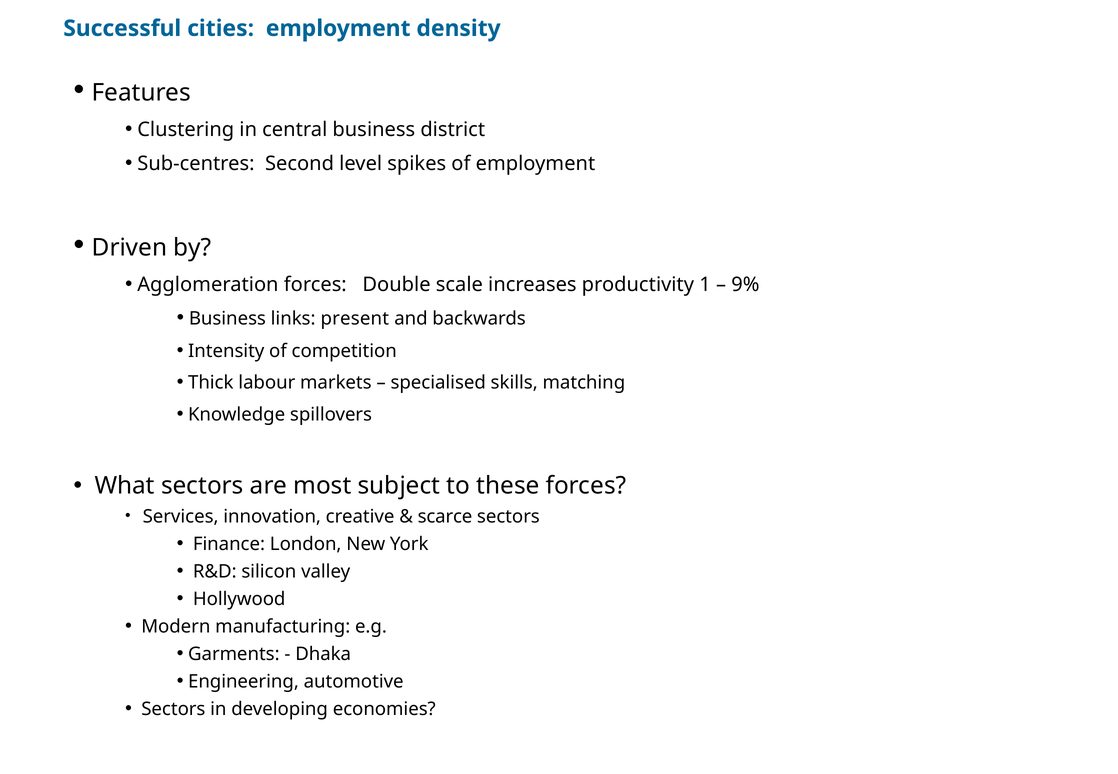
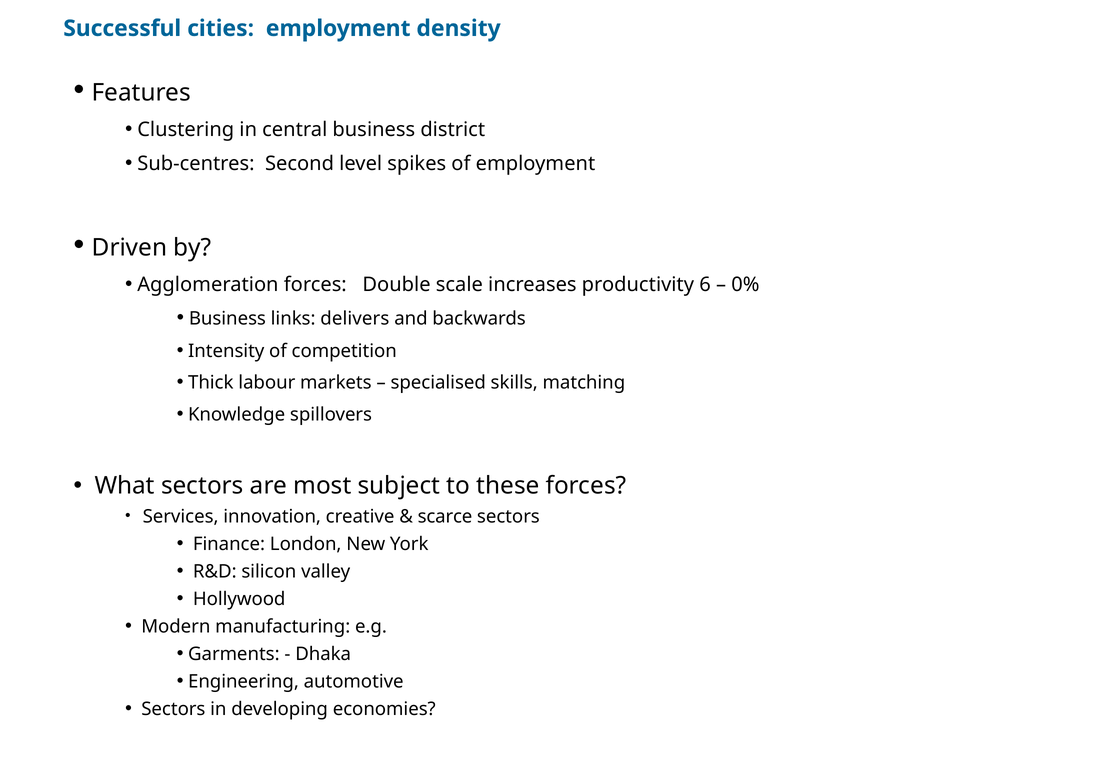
1: 1 -> 6
9%: 9% -> 0%
present: present -> delivers
